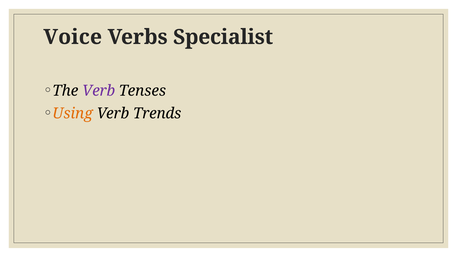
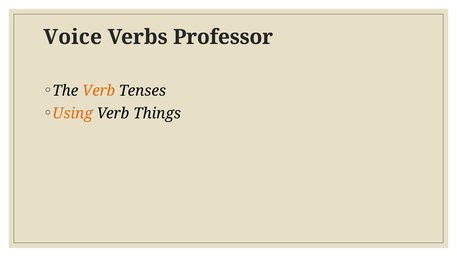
Specialist: Specialist -> Professor
Verb at (99, 91) colour: purple -> orange
Trends: Trends -> Things
